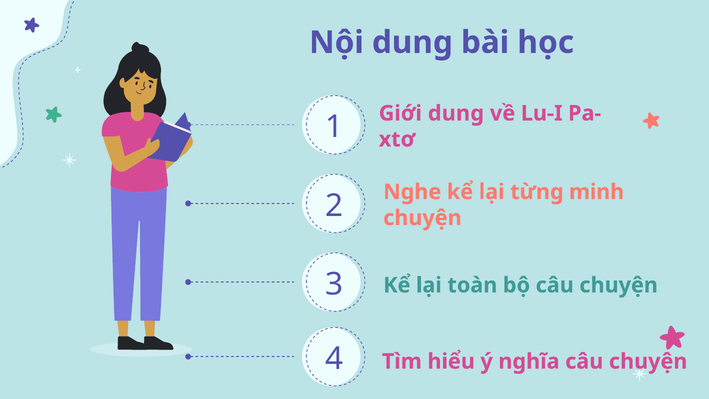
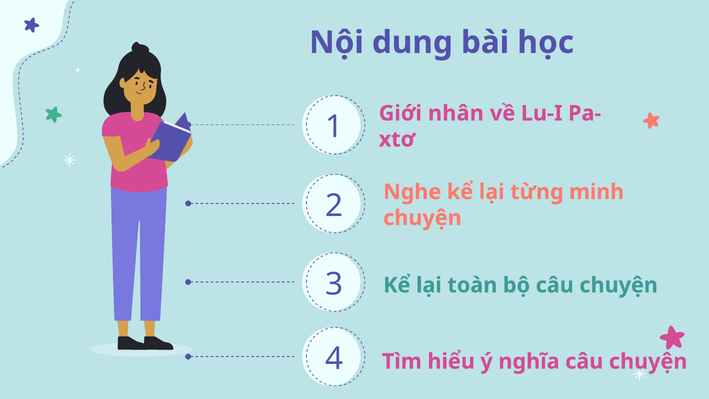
Giới dung: dung -> nhân
